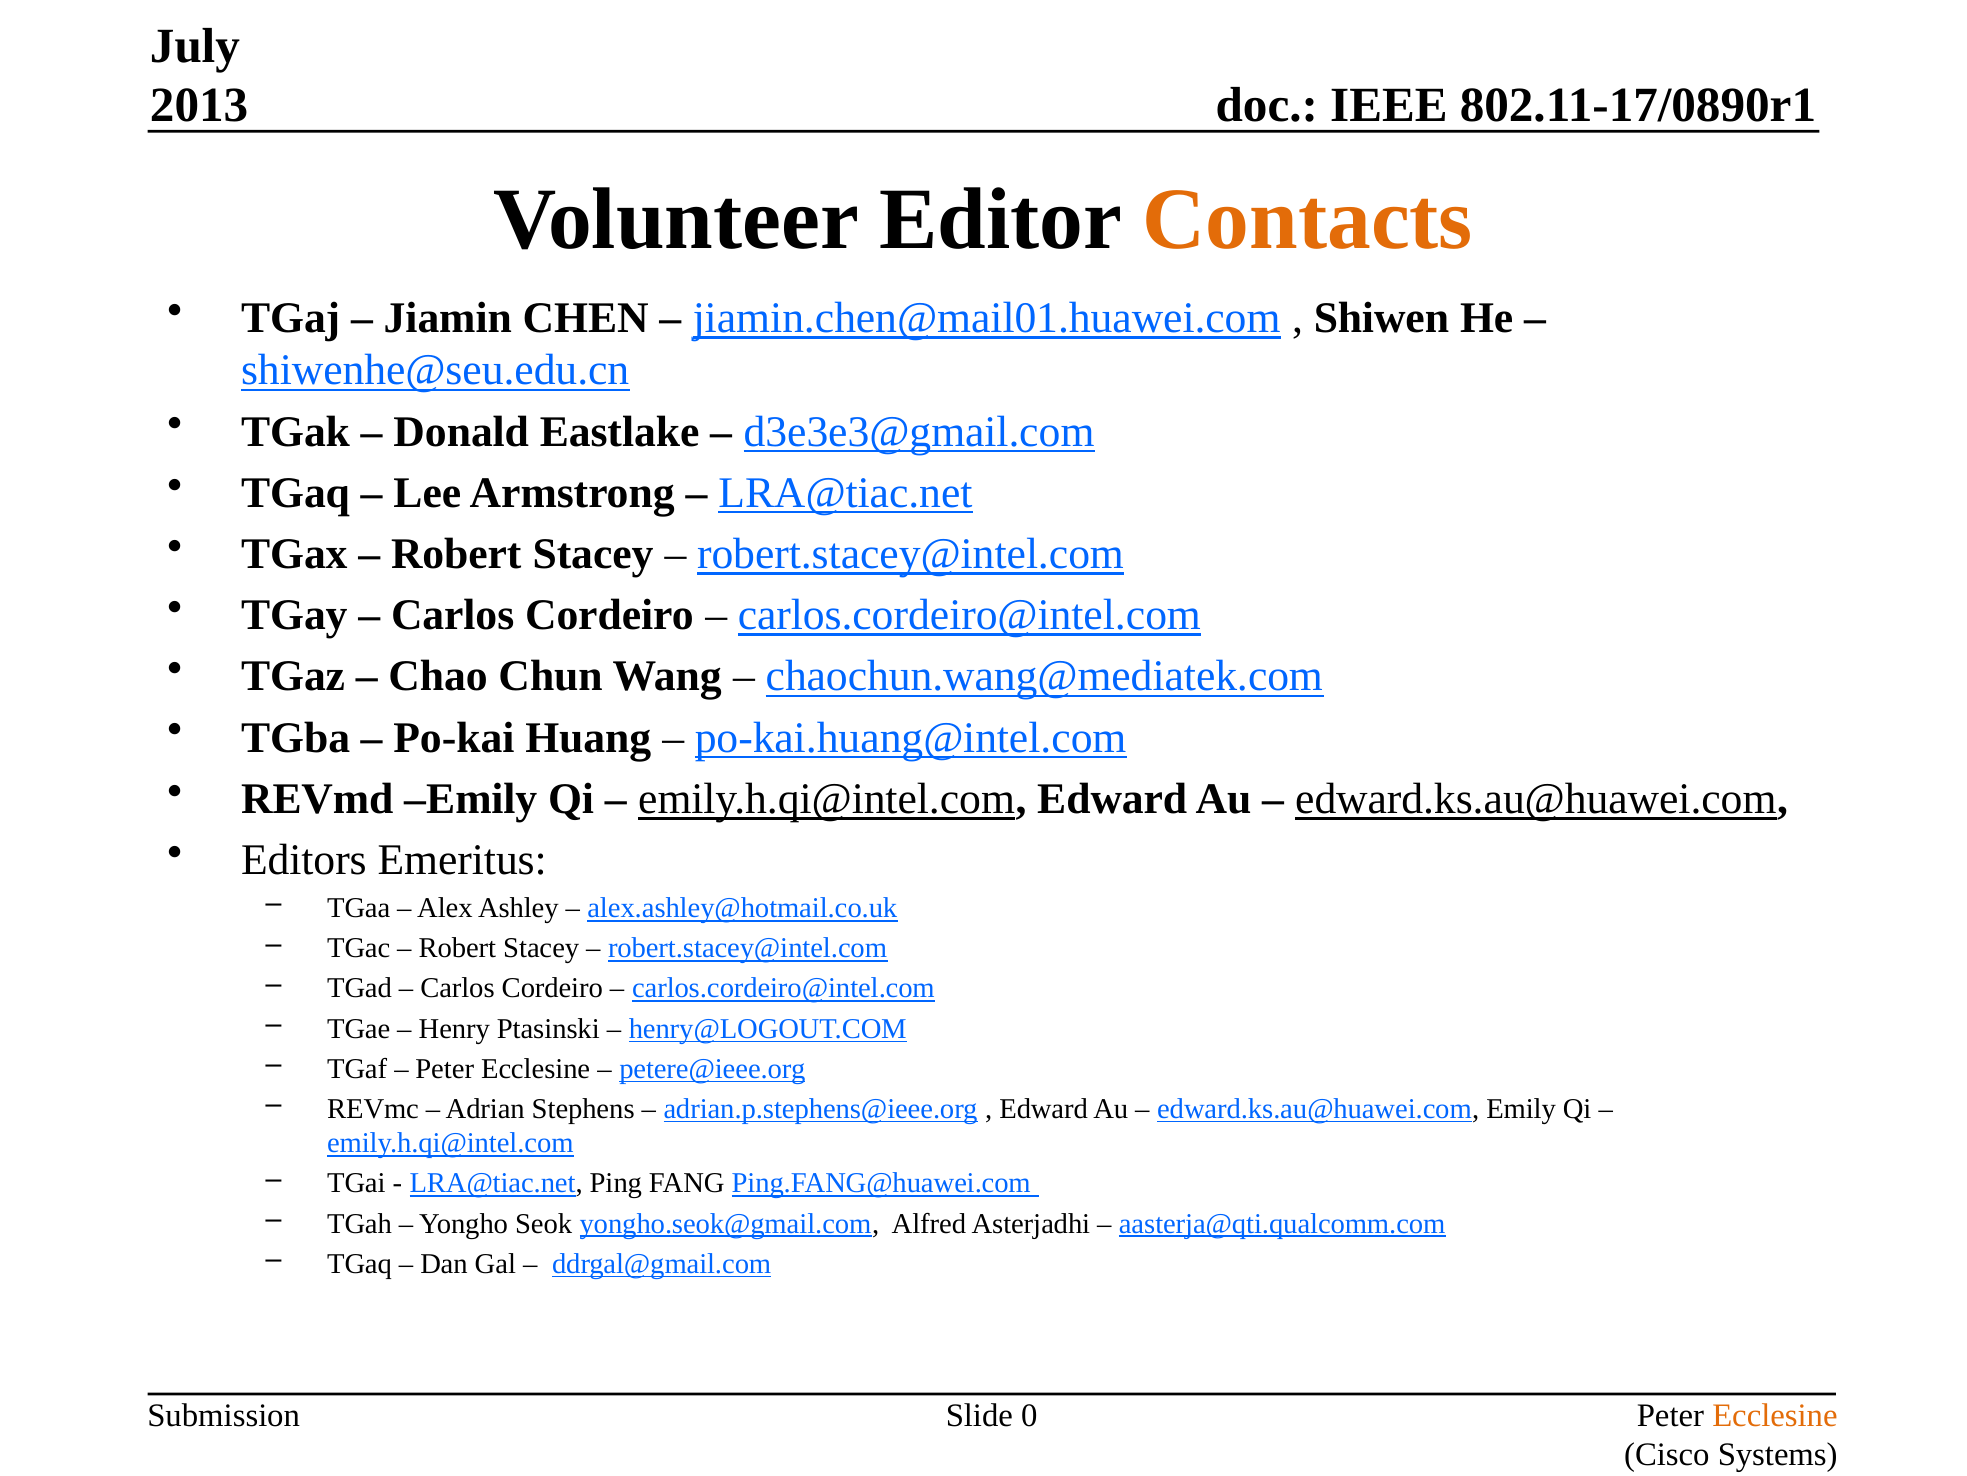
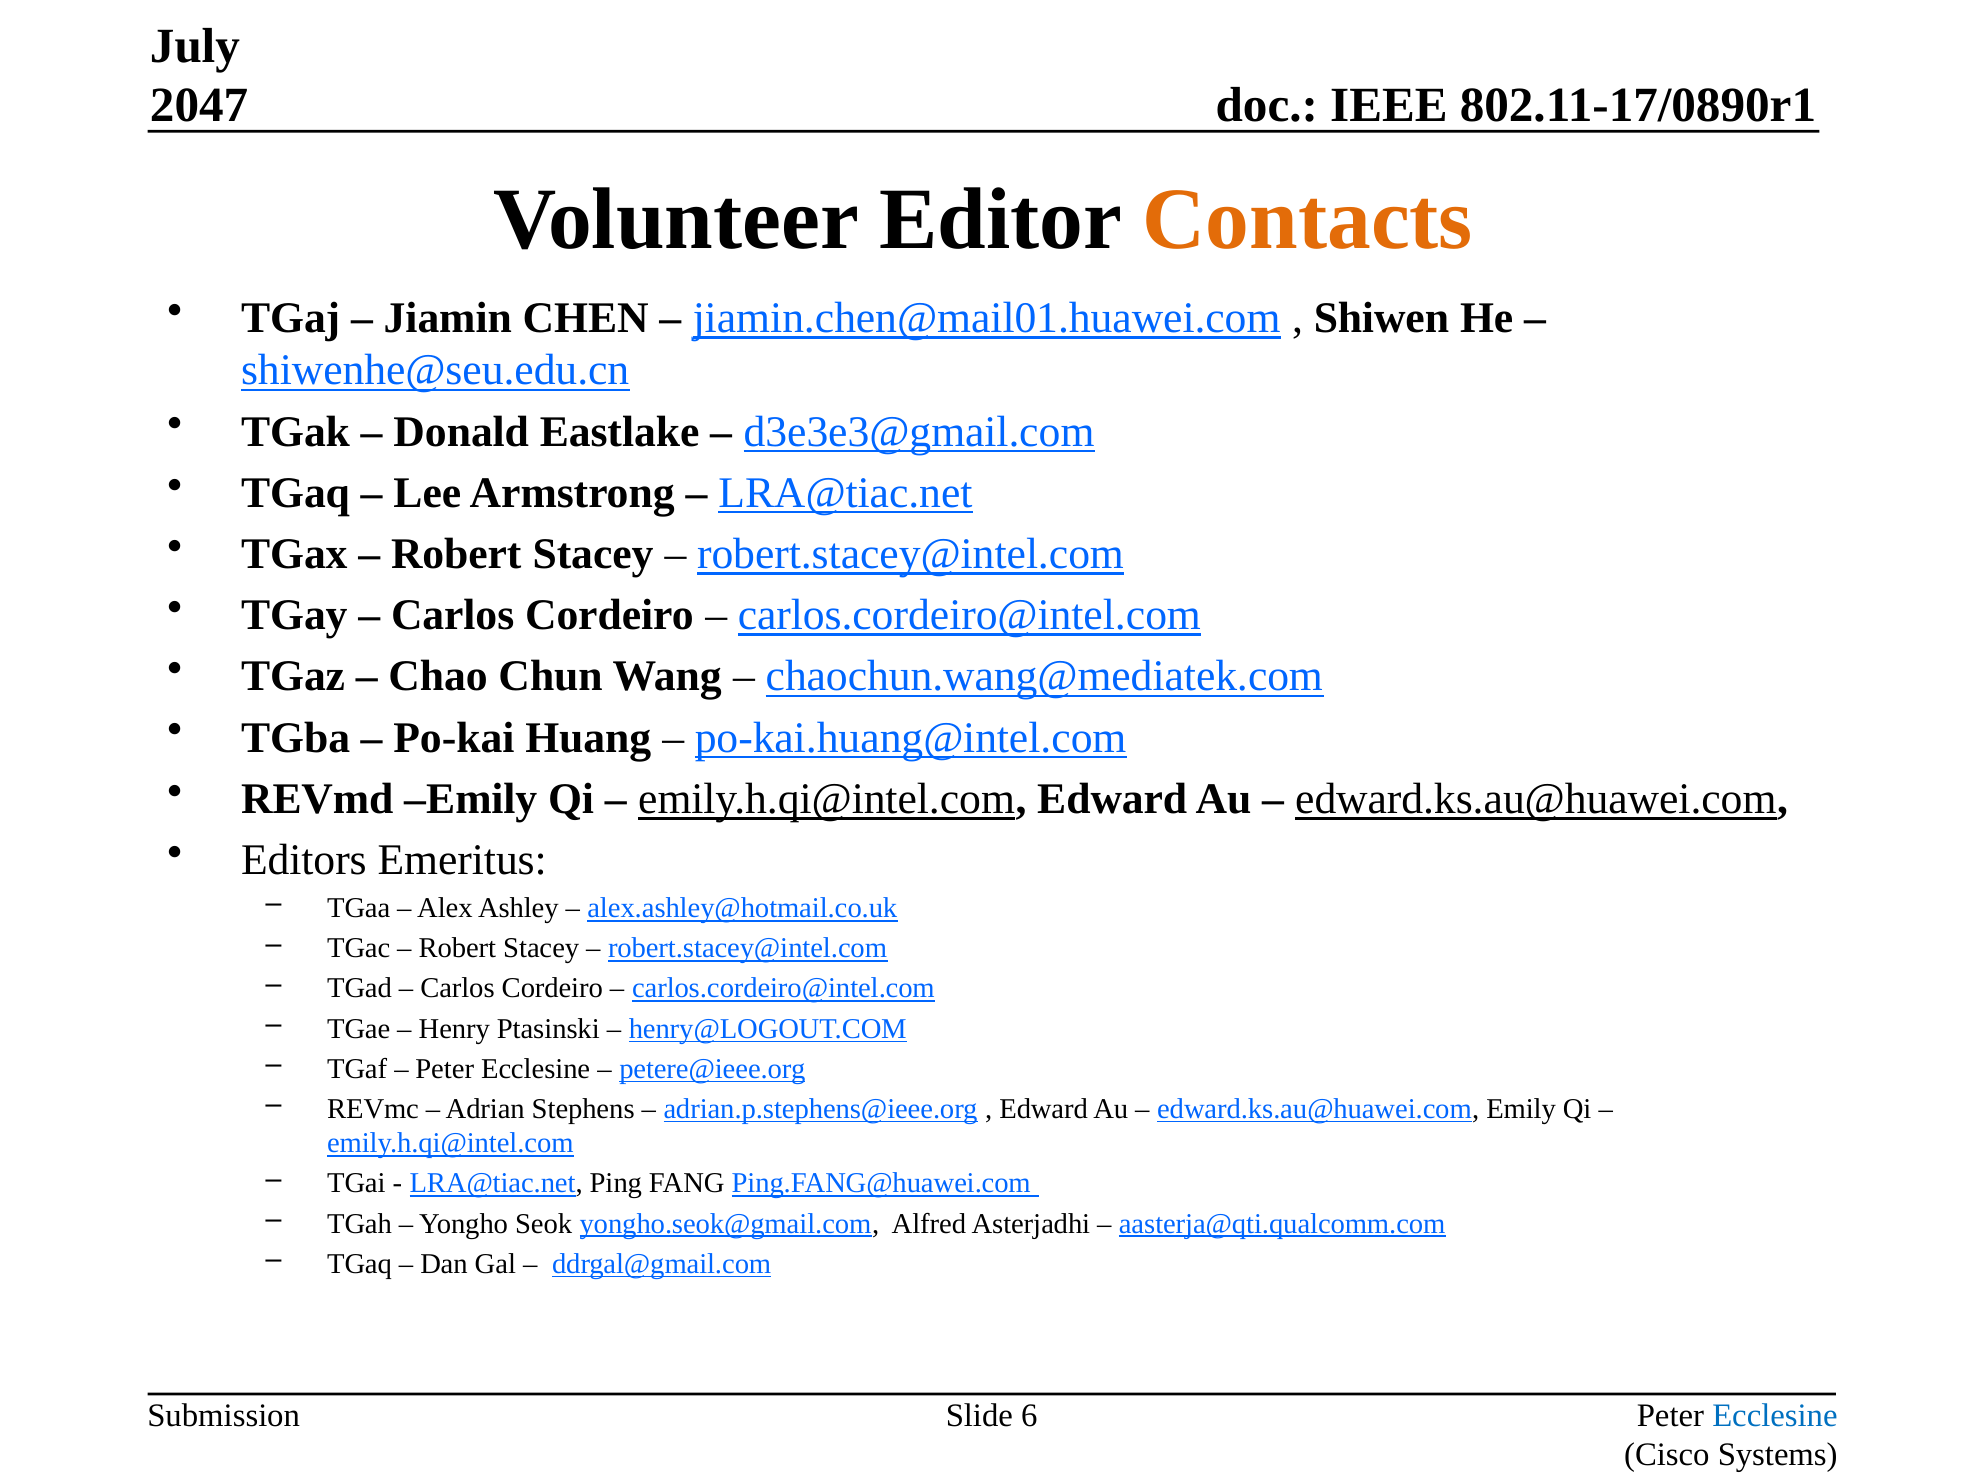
2013: 2013 -> 2047
0: 0 -> 6
Ecclesine at (1775, 1415) colour: orange -> blue
